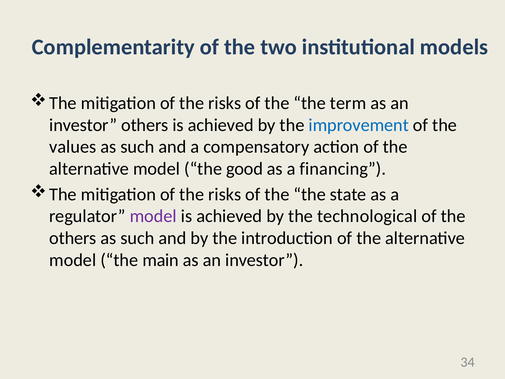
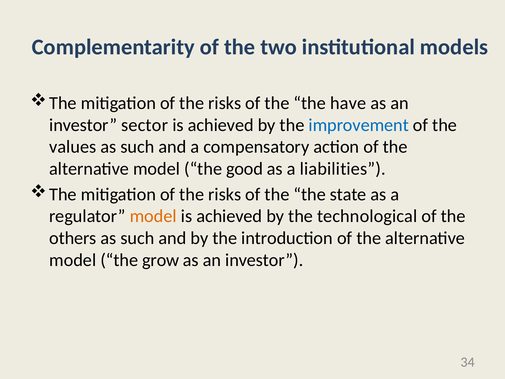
term: term -> have
investor others: others -> sector
financing: financing -> liabilities
model at (153, 216) colour: purple -> orange
main: main -> grow
